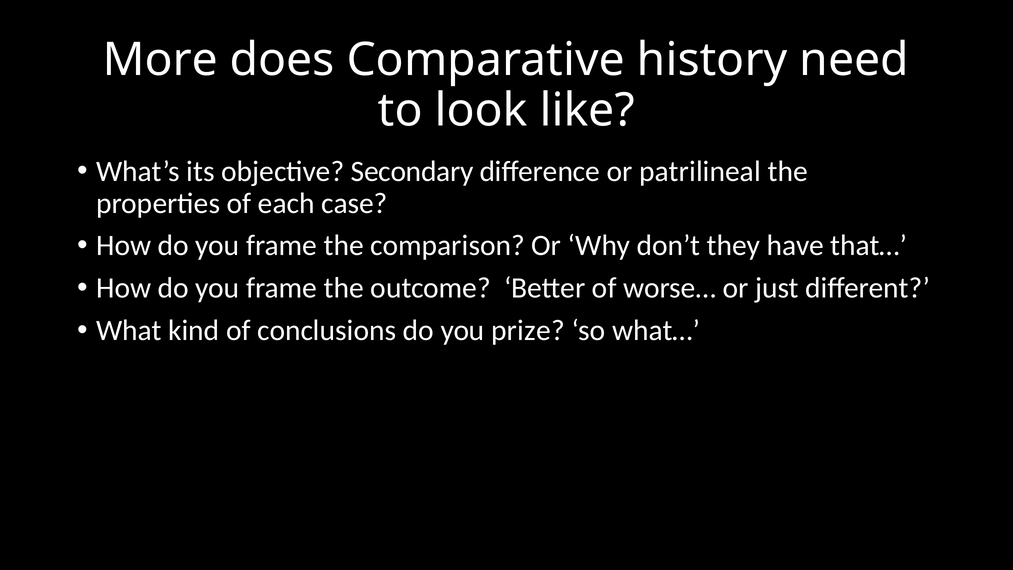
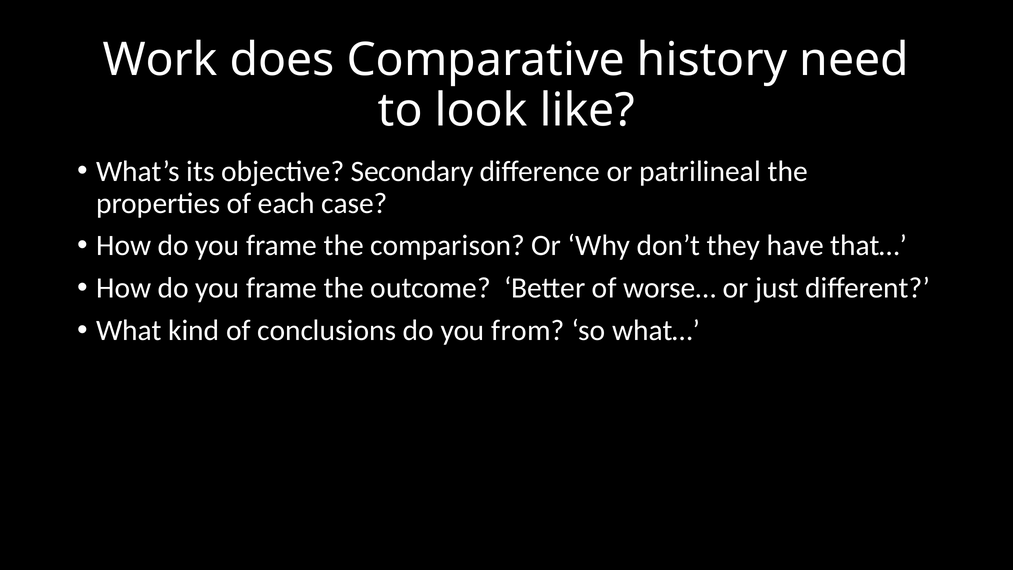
More: More -> Work
prize: prize -> from
